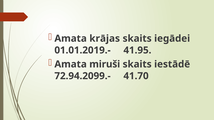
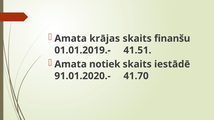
iegādei: iegādei -> finanšu
41.95: 41.95 -> 41.51
miruši: miruši -> notiek
72.94.2099.-: 72.94.2099.- -> 91.01.2020.-
